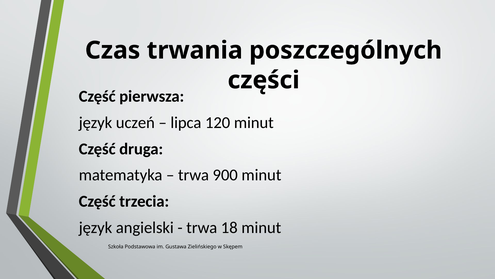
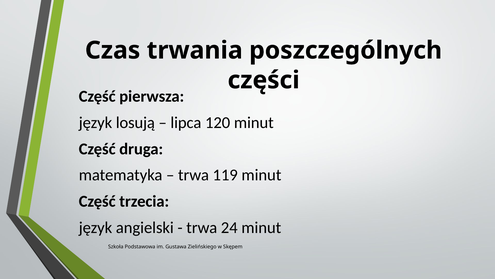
uczeń: uczeń -> losują
900: 900 -> 119
18: 18 -> 24
